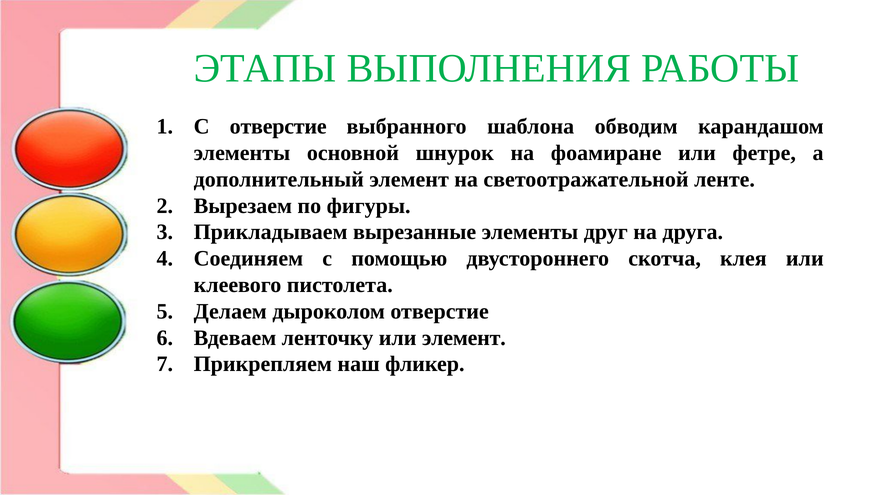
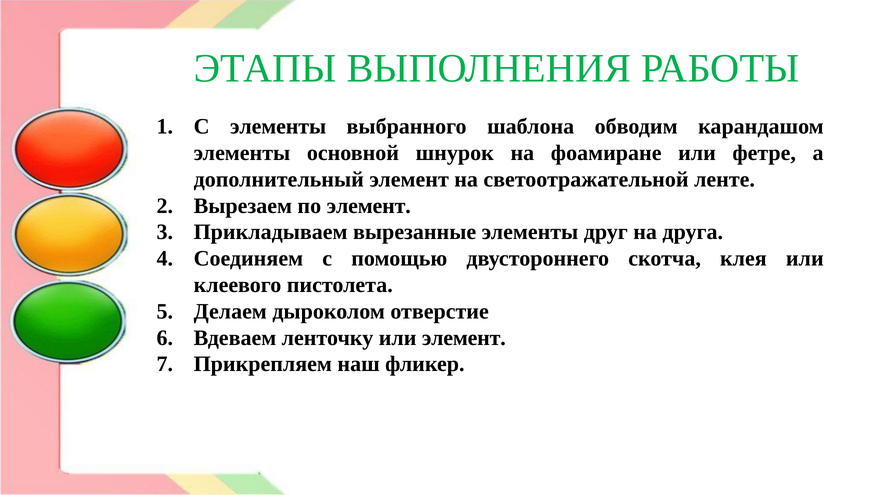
С отверстие: отверстие -> элементы
по фигуры: фигуры -> элемент
